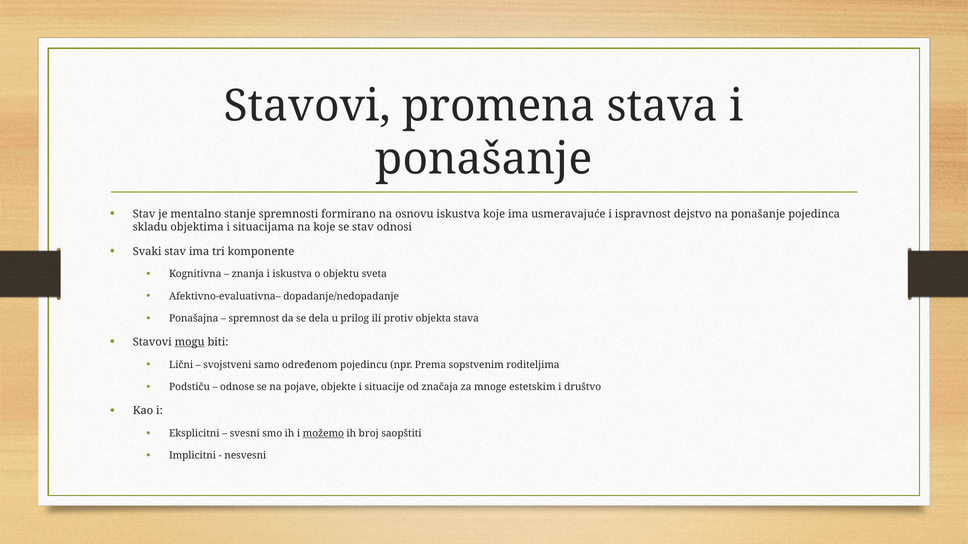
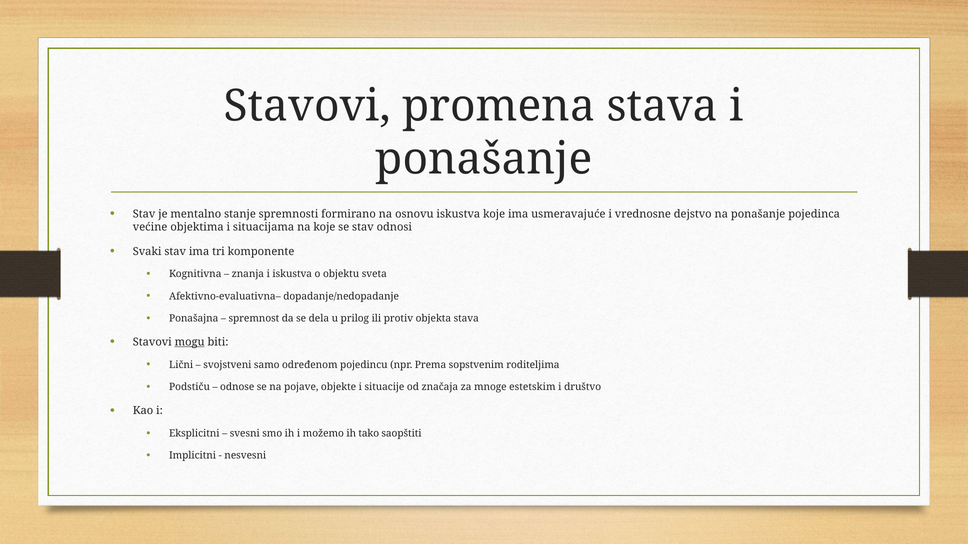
ispravnost: ispravnost -> vrednosne
skladu: skladu -> većine
možemo underline: present -> none
broj: broj -> tako
